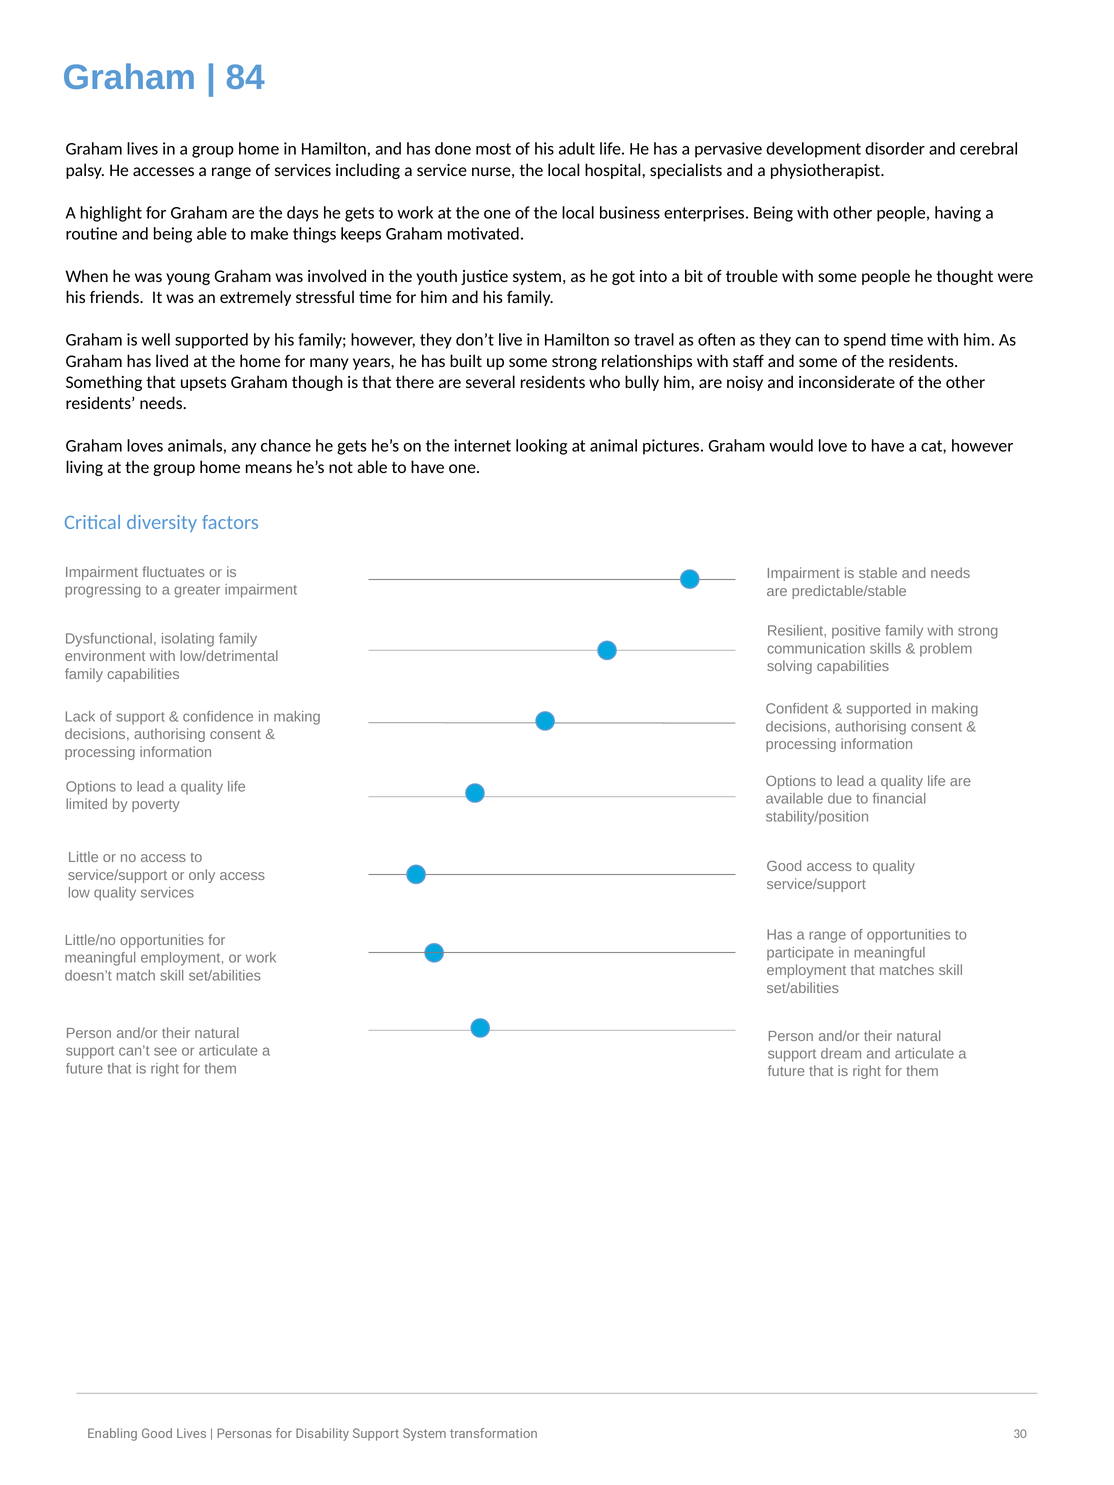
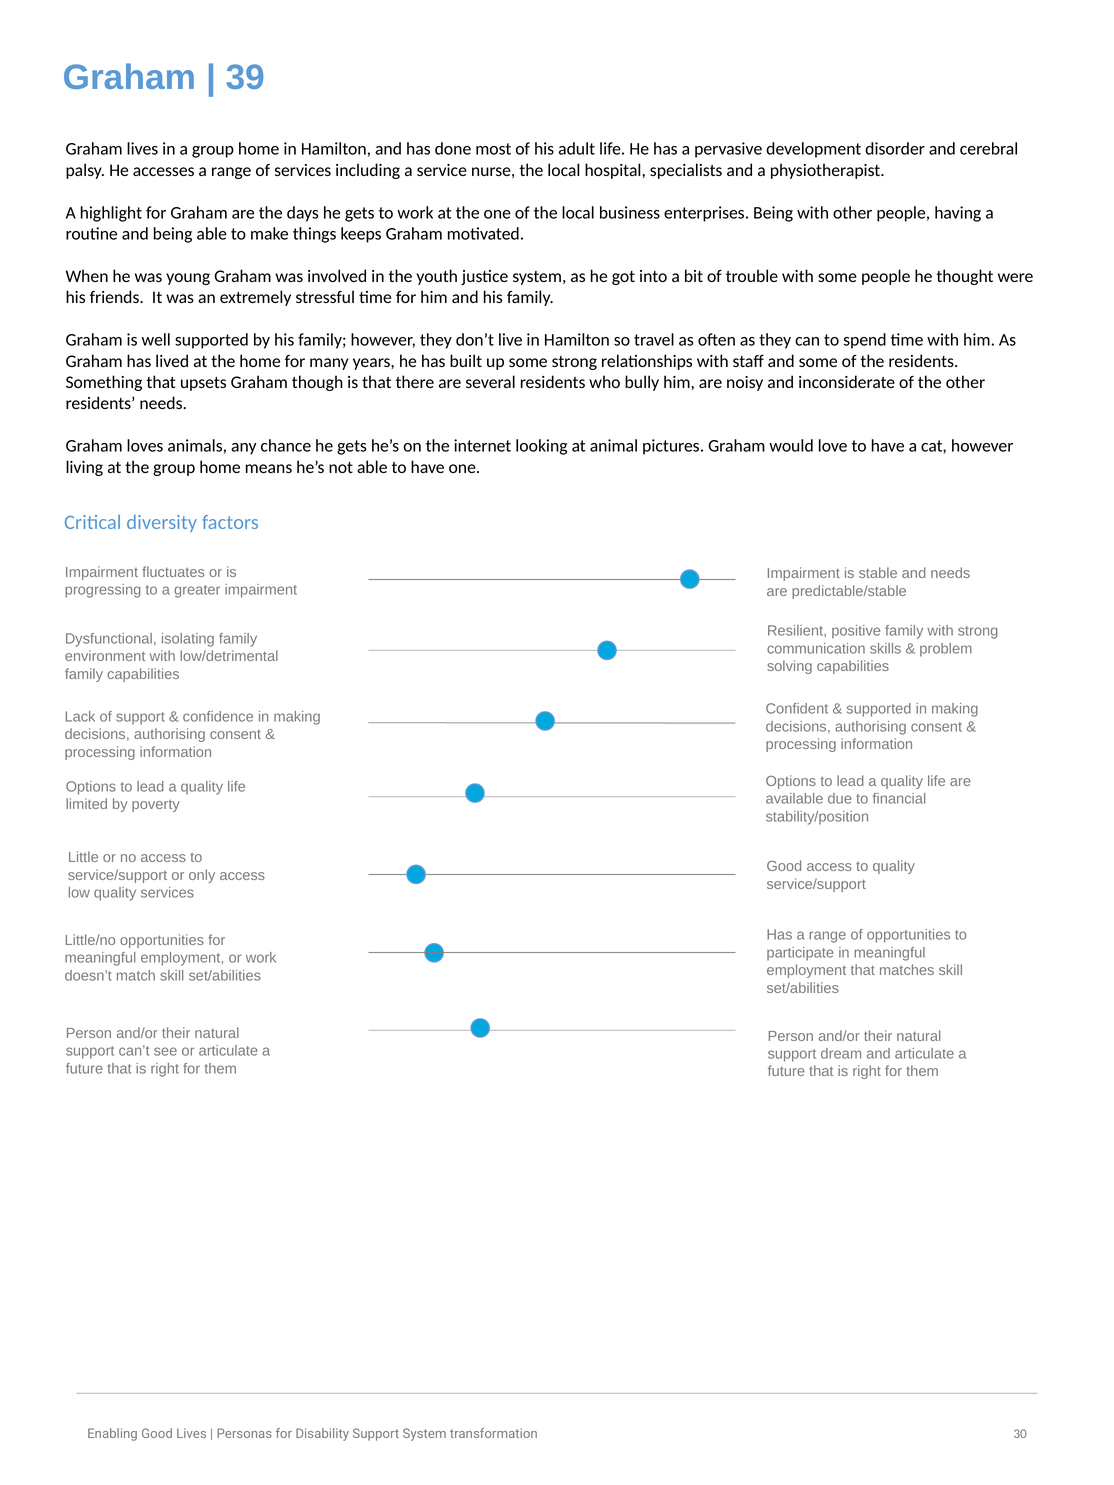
84: 84 -> 39
